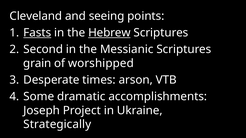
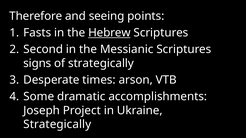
Cleveland: Cleveland -> Therefore
Fasts underline: present -> none
grain: grain -> signs
of worshipped: worshipped -> strategically
